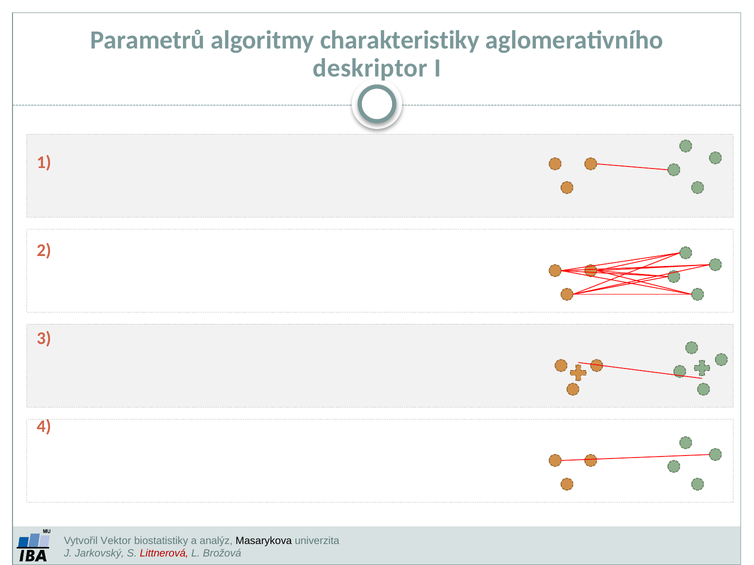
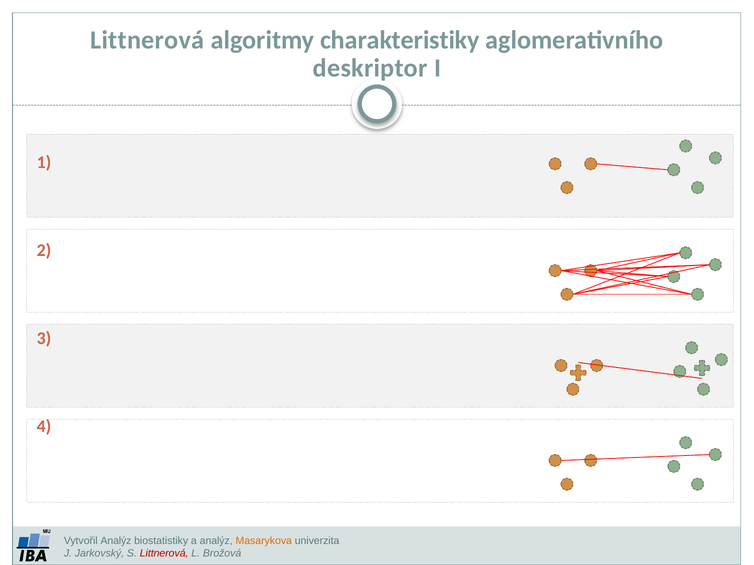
Parametrů at (148, 40): Parametrů -> Littnerová
Vytvořil Vektor: Vektor -> Analýz
Masarykova colour: black -> orange
